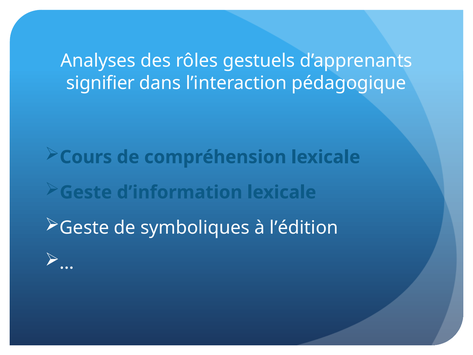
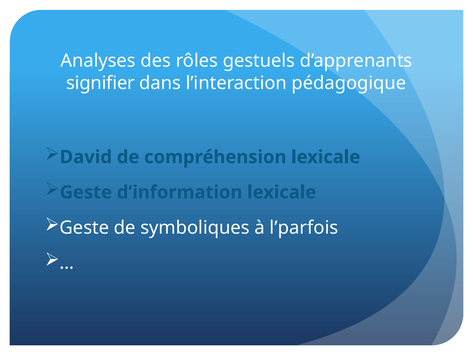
Cours: Cours -> David
l’édition: l’édition -> l’parfois
